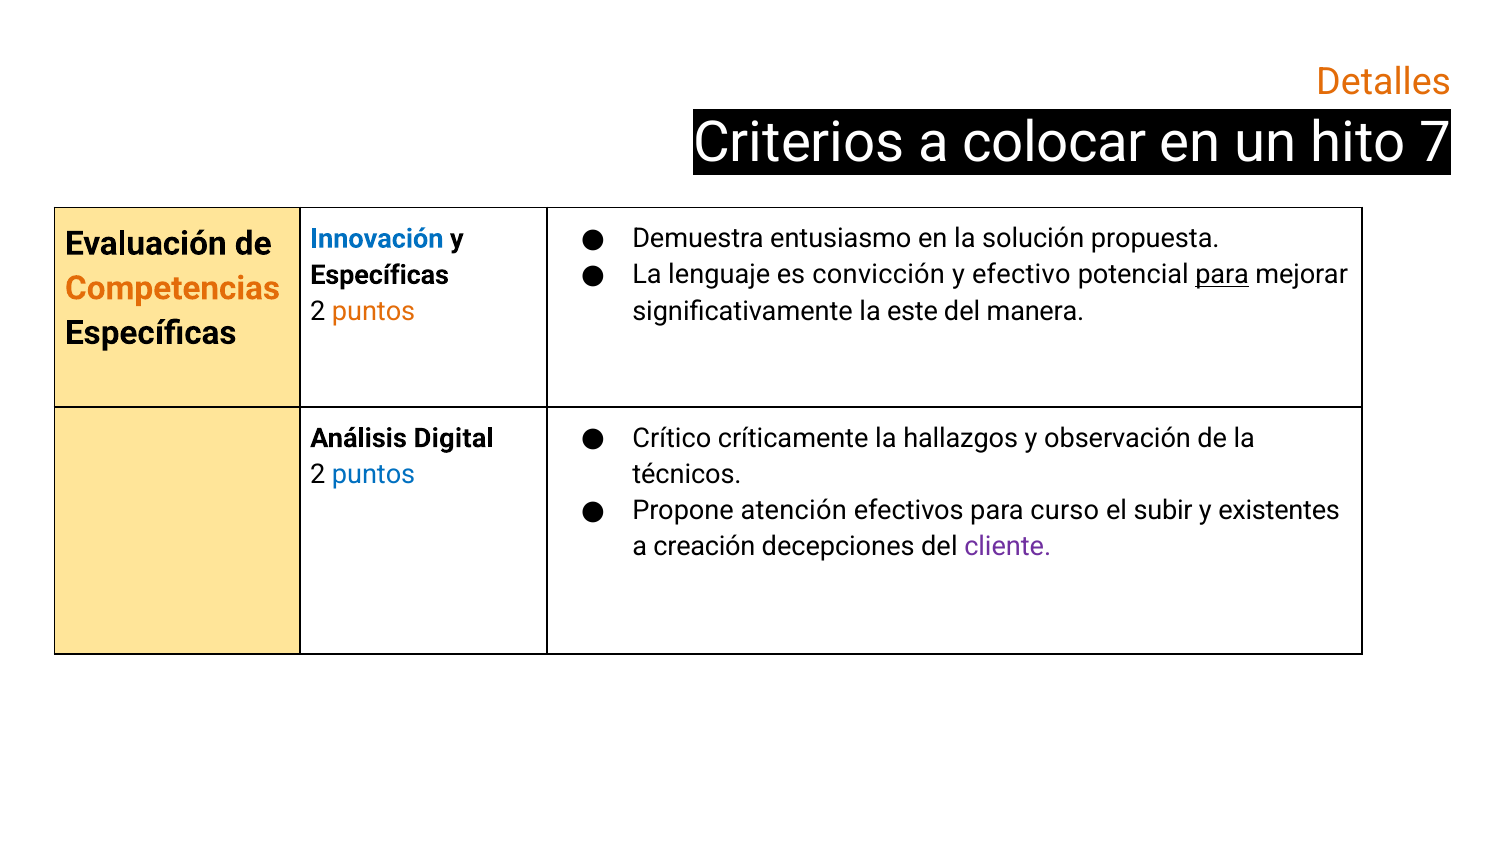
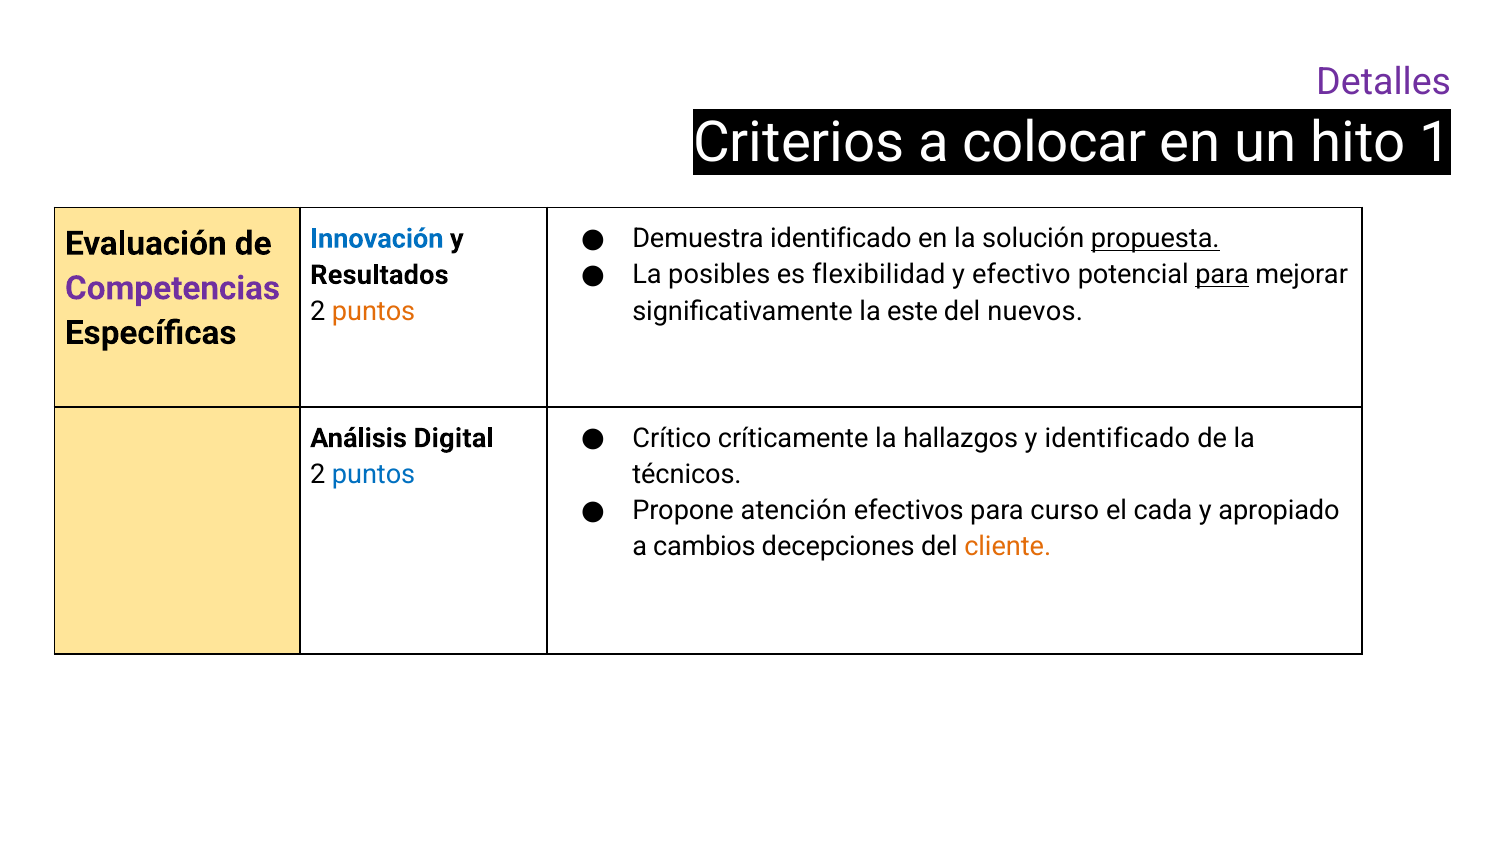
Detalles colour: orange -> purple
7: 7 -> 1
Demuestra entusiasmo: entusiasmo -> identificado
propuesta underline: none -> present
lenguaje: lenguaje -> posibles
convicción: convicción -> flexibilidad
Específicas at (380, 275): Específicas -> Resultados
Competencias colour: orange -> purple
manera: manera -> nuevos
y observación: observación -> identificado
subir: subir -> cada
existentes: existentes -> apropiado
creación: creación -> cambios
cliente colour: purple -> orange
